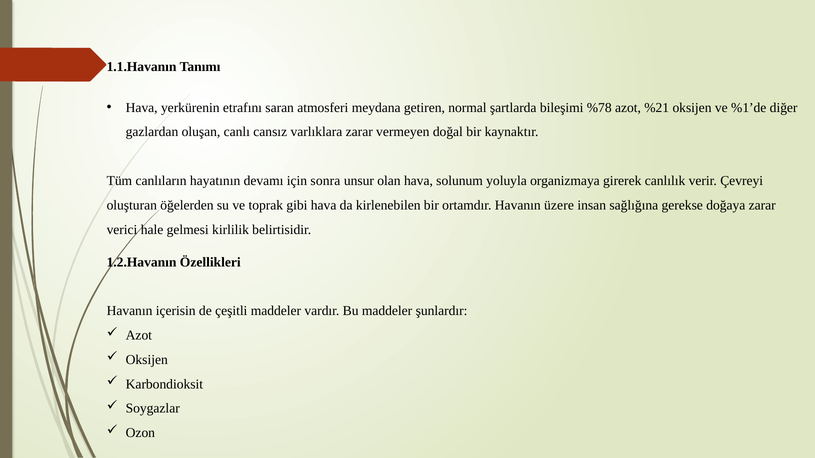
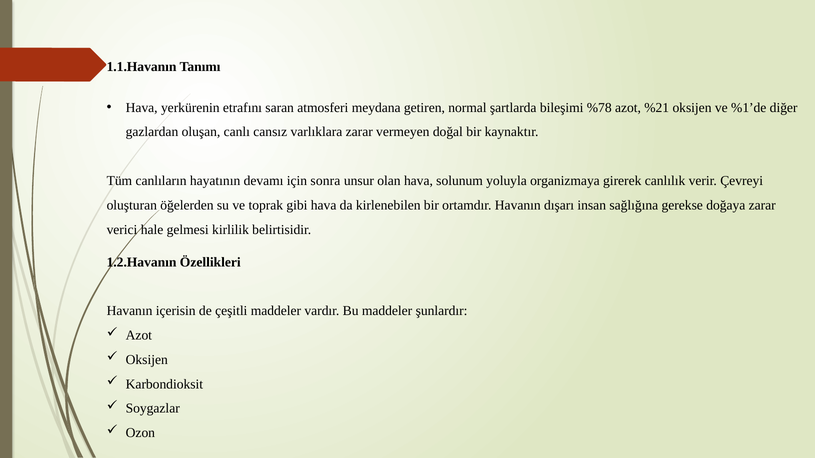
üzere: üzere -> dışarı
